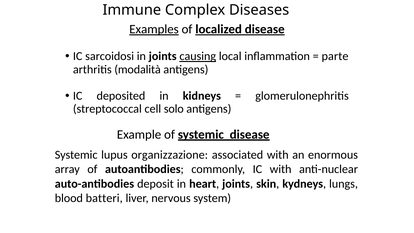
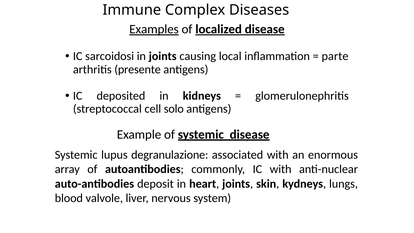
causing underline: present -> none
modalità: modalità -> presente
organizzazione: organizzazione -> degranulazione
batteri: batteri -> valvole
